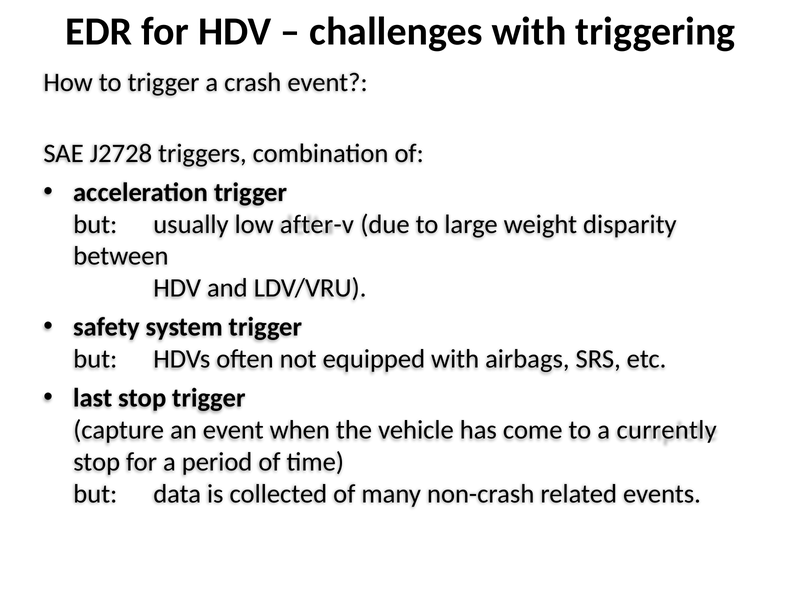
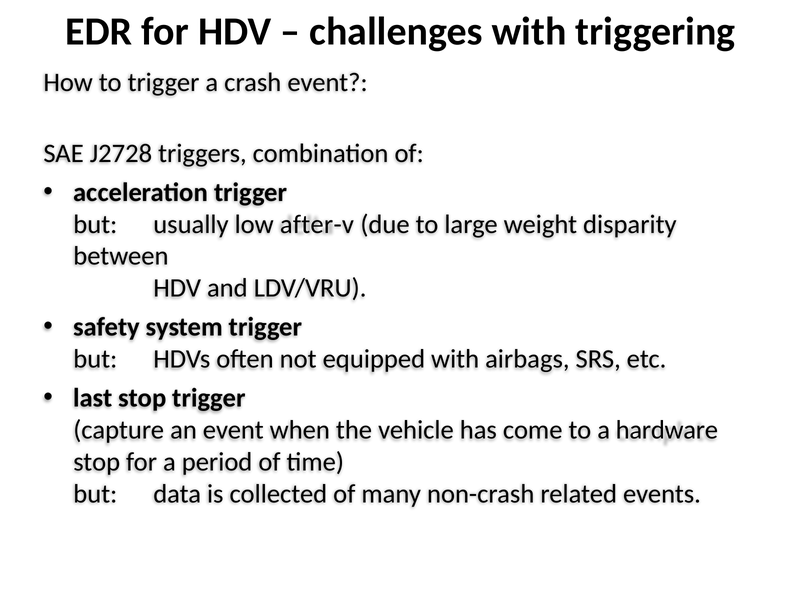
currently: currently -> hardware
